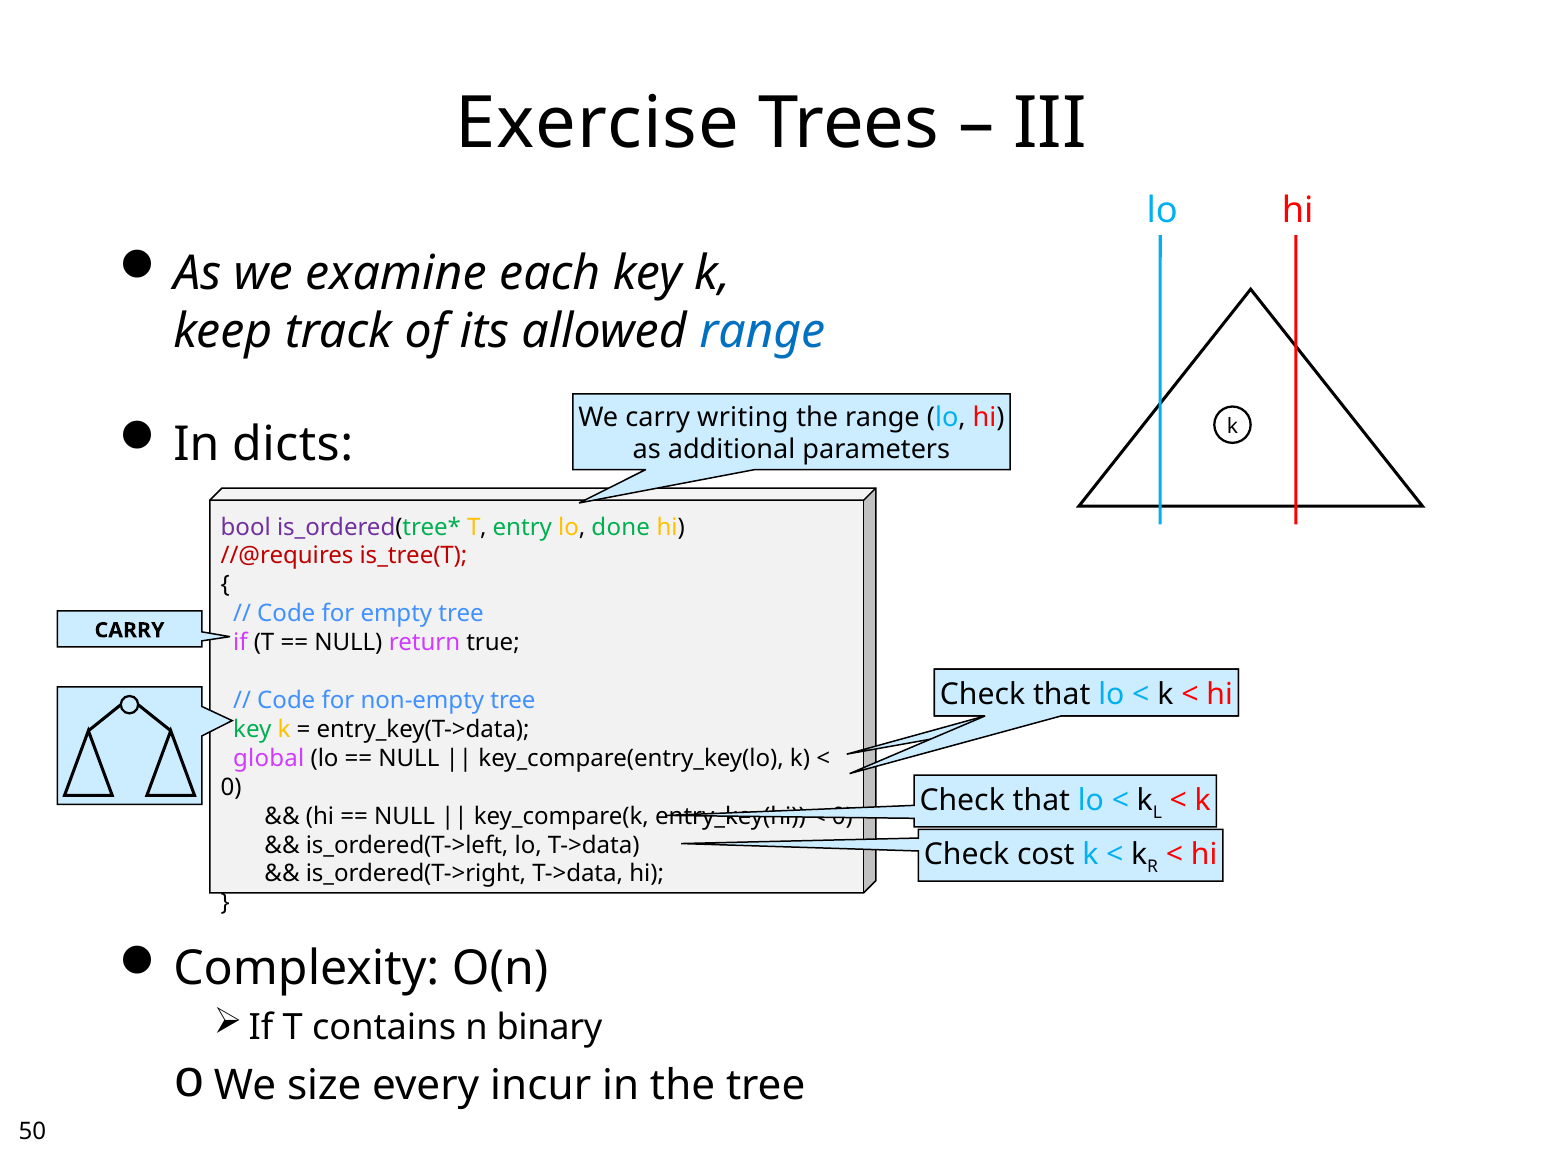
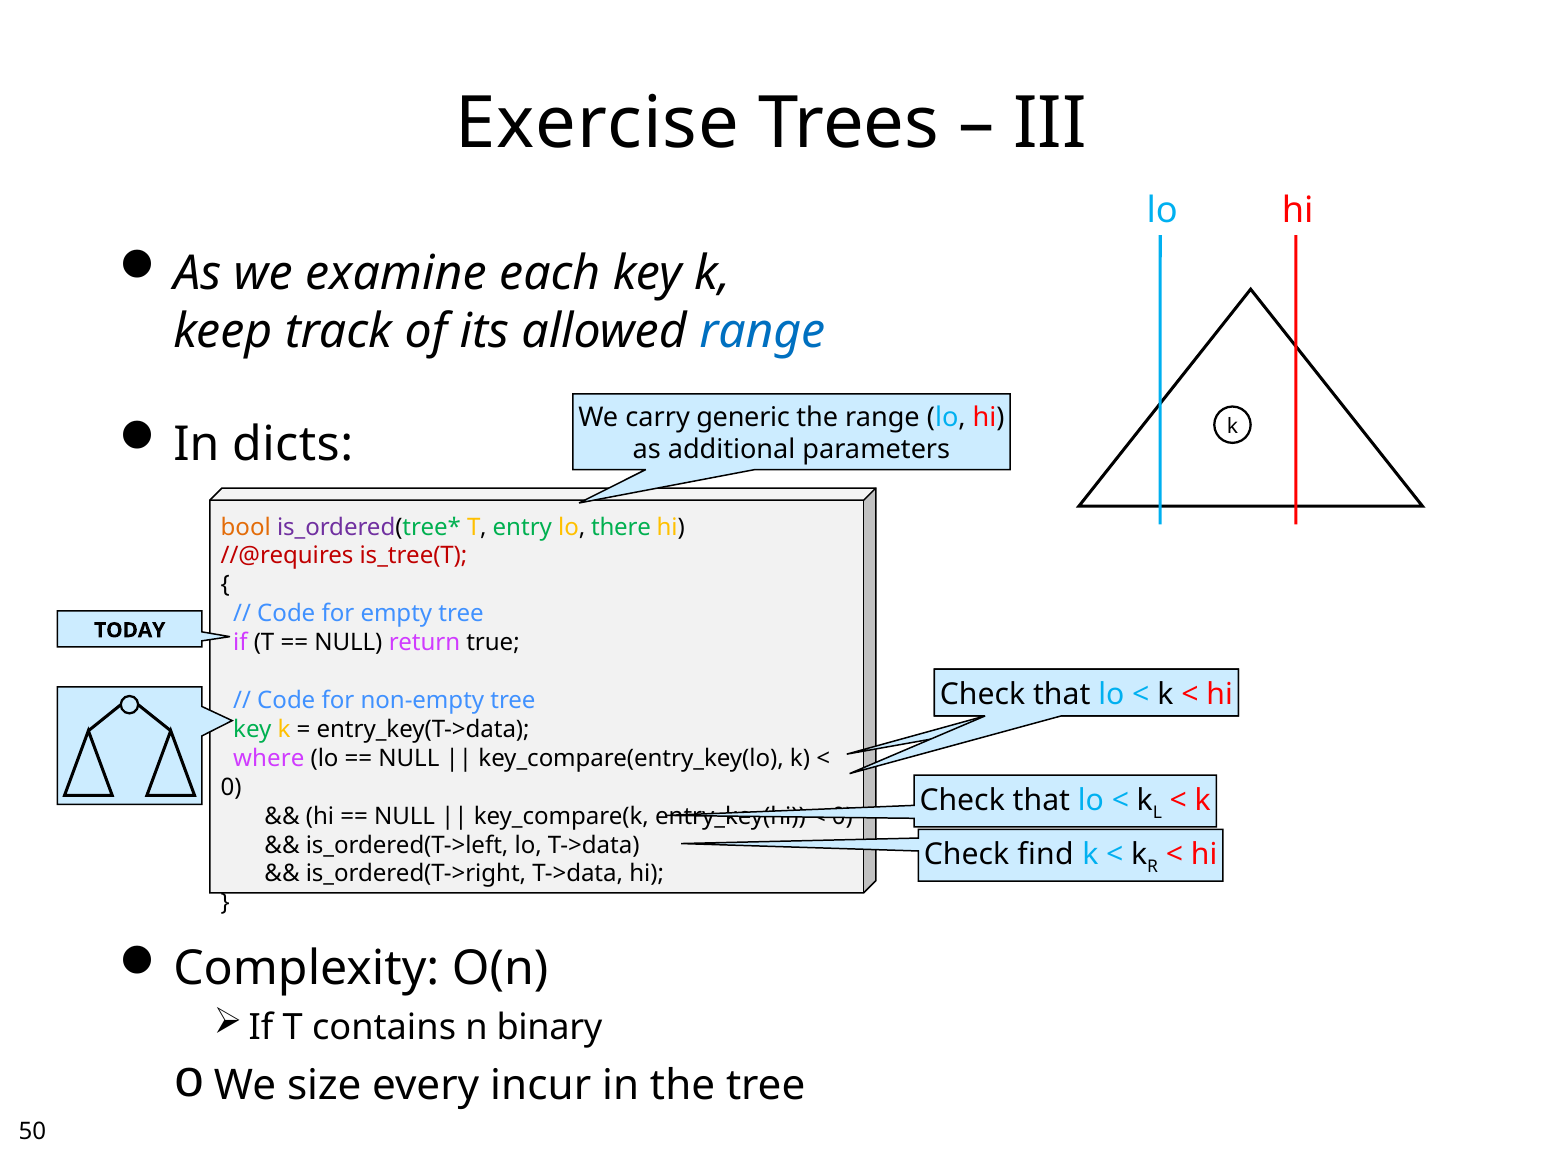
writing: writing -> generic
bool colour: purple -> orange
done: done -> there
CARRY at (129, 630): CARRY -> TODAY
global: global -> where
cost: cost -> find
